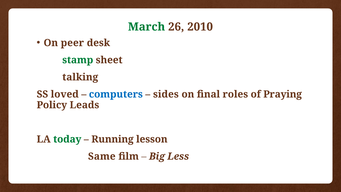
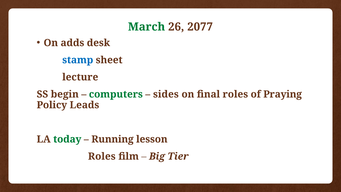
2010: 2010 -> 2077
peer: peer -> adds
stamp colour: green -> blue
talking: talking -> lecture
loved: loved -> begin
computers colour: blue -> green
Same at (102, 156): Same -> Roles
Less: Less -> Tier
